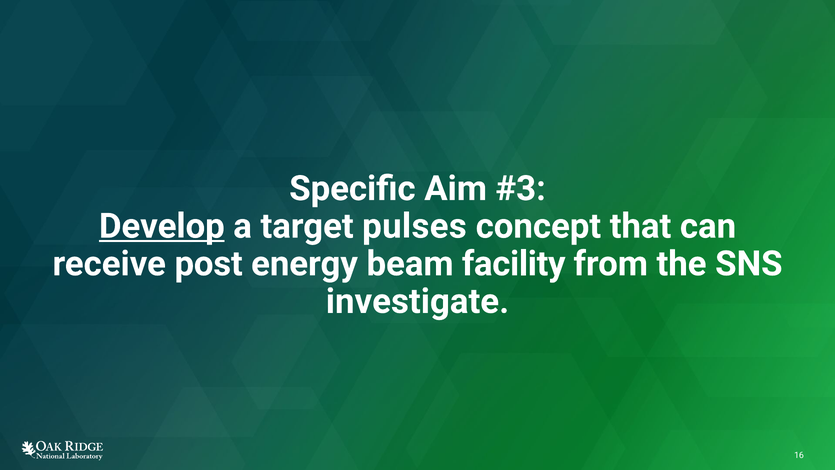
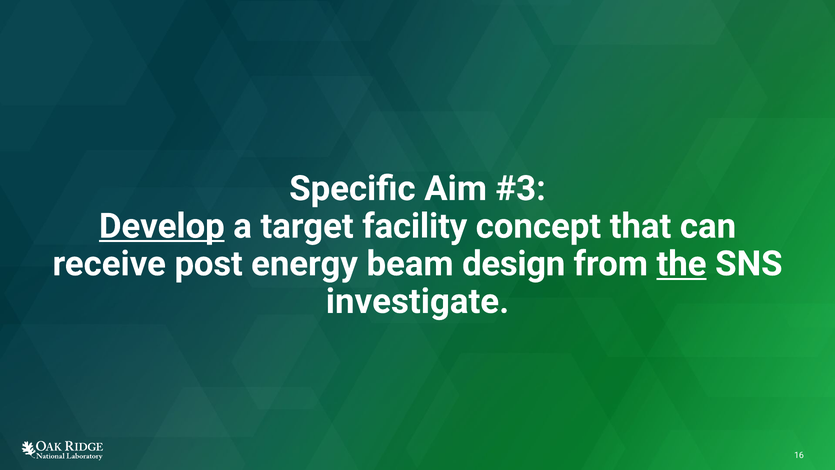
pulses: pulses -> facility
facility: facility -> design
the underline: none -> present
